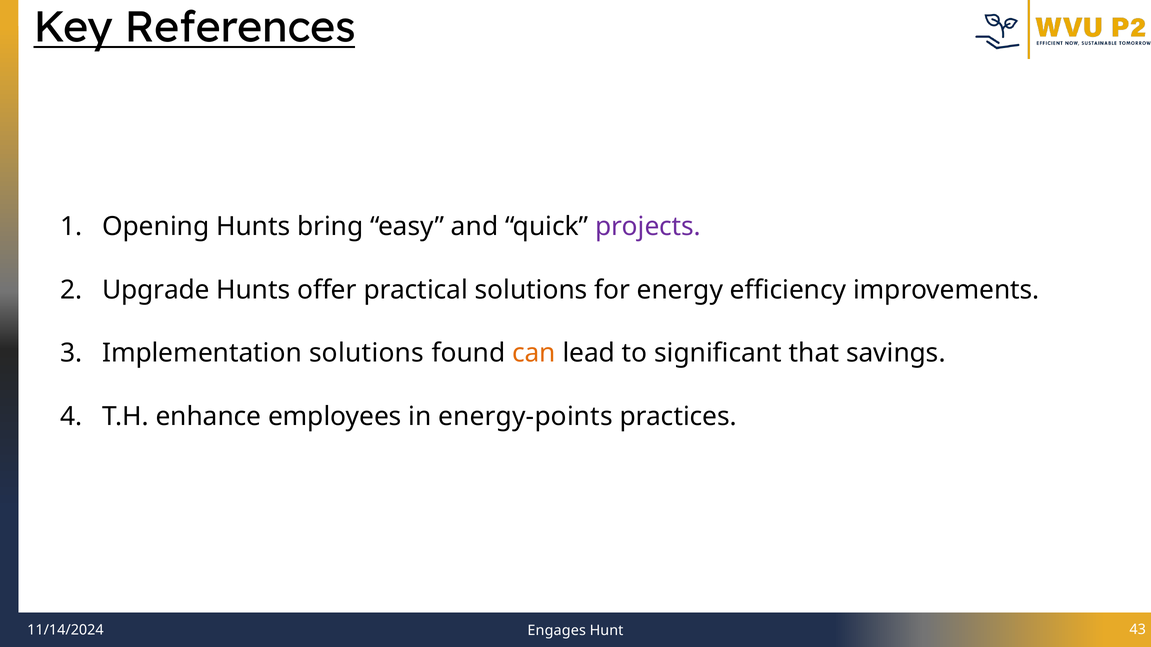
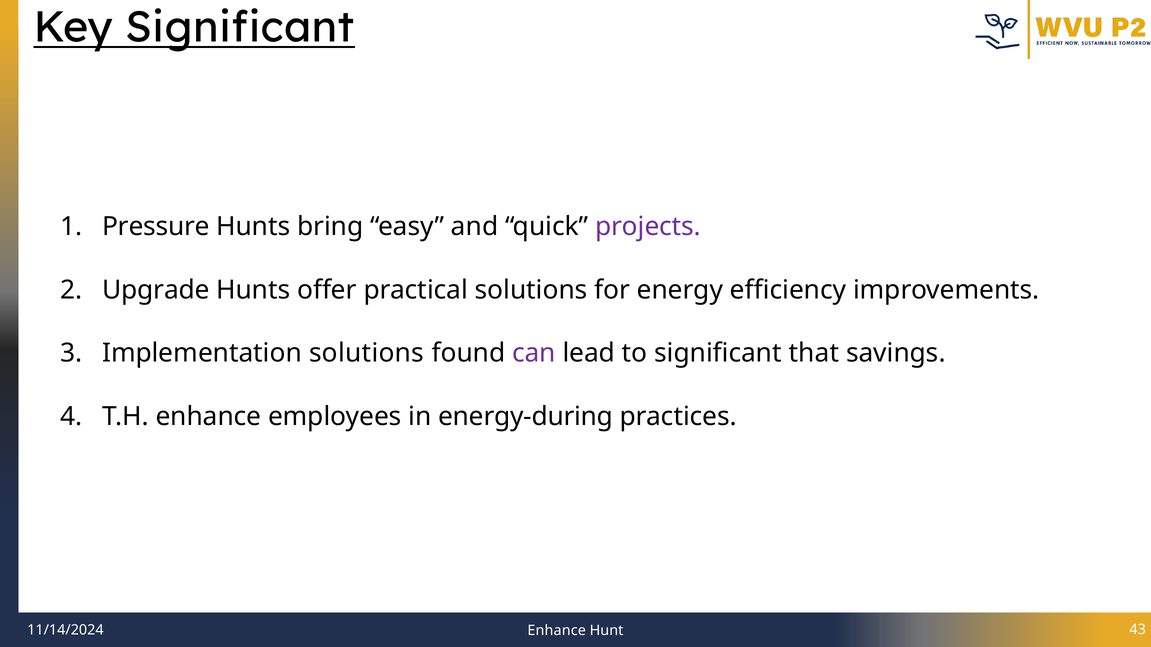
Key References: References -> Significant
Opening: Opening -> Pressure
can colour: orange -> purple
energy-points: energy-points -> energy-during
Engages at (557, 631): Engages -> Enhance
